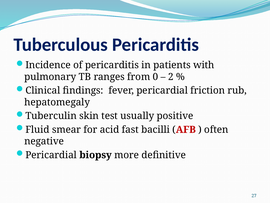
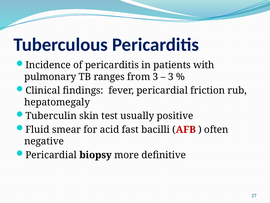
from 0: 0 -> 3
2 at (171, 77): 2 -> 3
